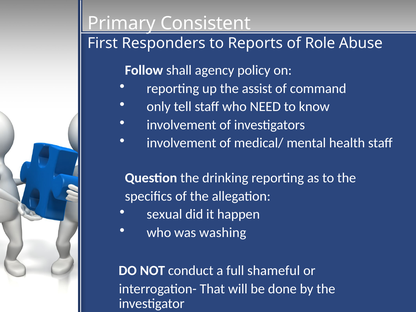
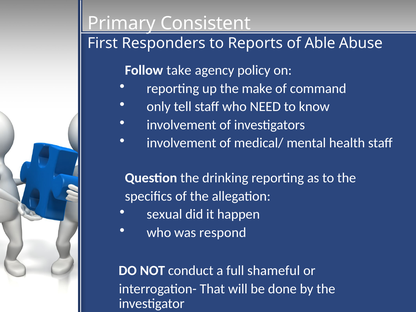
Role: Role -> Able
shall: shall -> take
assist: assist -> make
washing: washing -> respond
